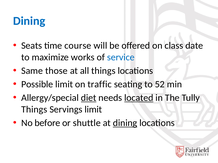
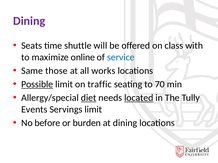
Dining at (29, 21) colour: blue -> purple
course: course -> shuttle
date: date -> with
works: works -> online
all things: things -> works
Possible underline: none -> present
52: 52 -> 70
Things at (34, 110): Things -> Events
shuttle: shuttle -> burden
dining at (125, 123) underline: present -> none
